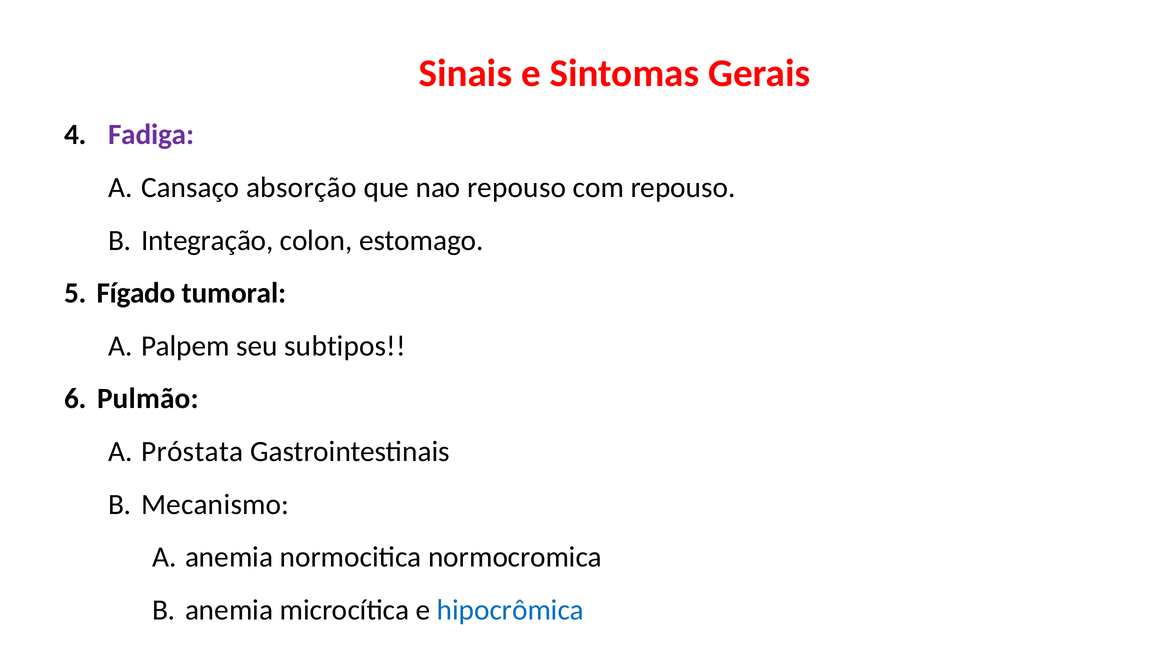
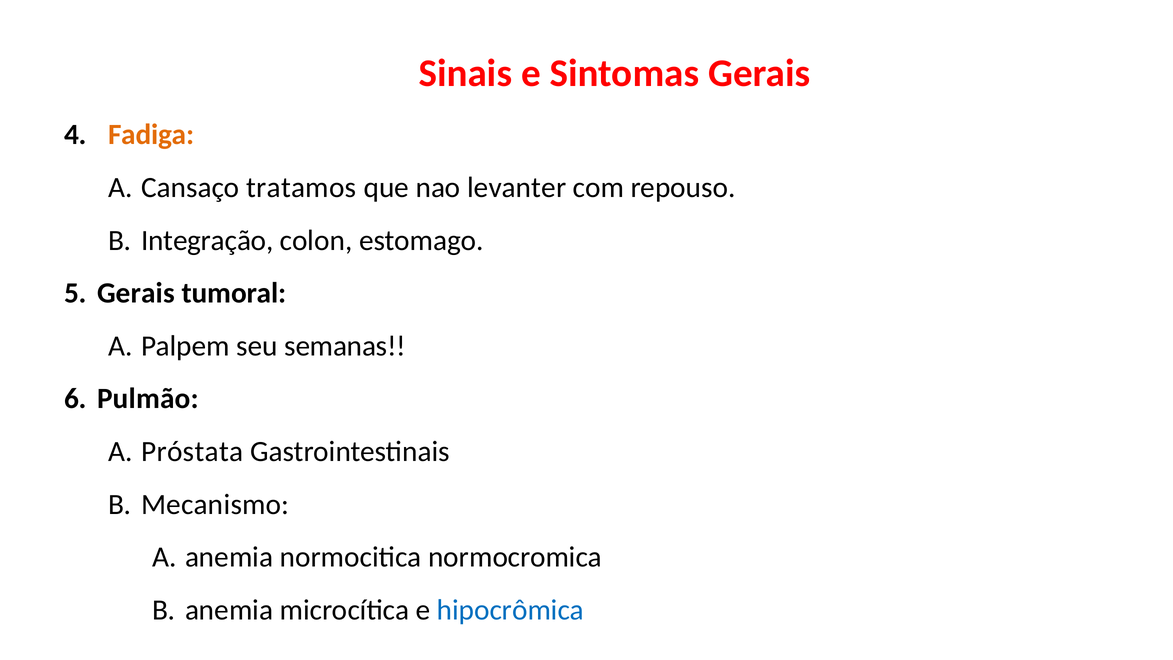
Fadiga colour: purple -> orange
absorção: absorção -> tratamos
nao repouso: repouso -> levanter
Fígado at (136, 293): Fígado -> Gerais
subtipos: subtipos -> semanas
